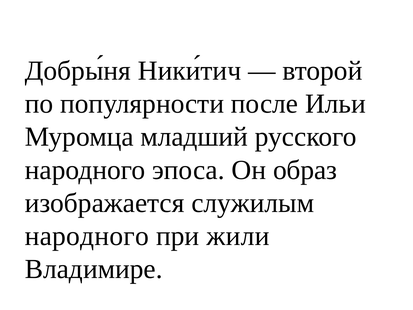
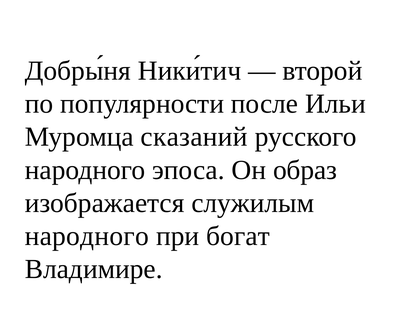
младший: младший -> сказаний
жили: жили -> богат
